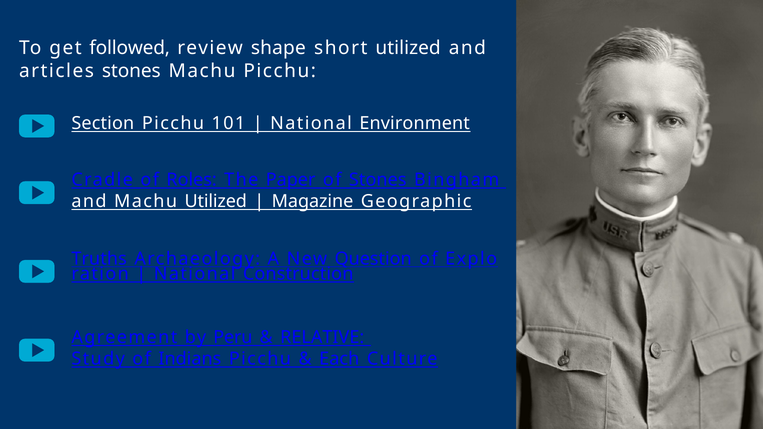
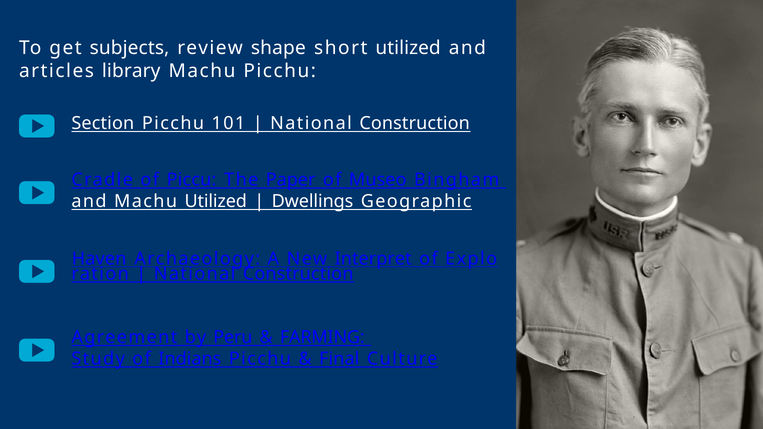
followed: followed -> subjects
articles stones: stones -> library
Environment at (415, 123): Environment -> Construction
Roles: Roles -> Piccu
of Stones: Stones -> Museo
Magazine: Magazine -> Dwellings
Truths: Truths -> Haven
Question: Question -> Interpret
RELATIVE: RELATIVE -> FARMING
Each: Each -> Final
